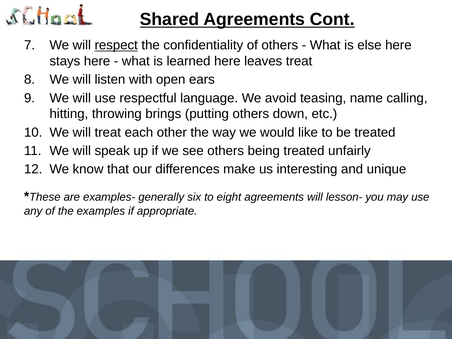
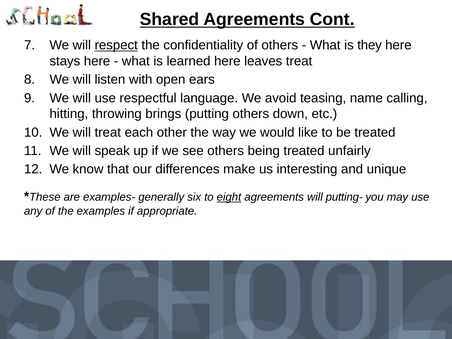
else: else -> they
eight underline: none -> present
lesson-: lesson- -> putting-
